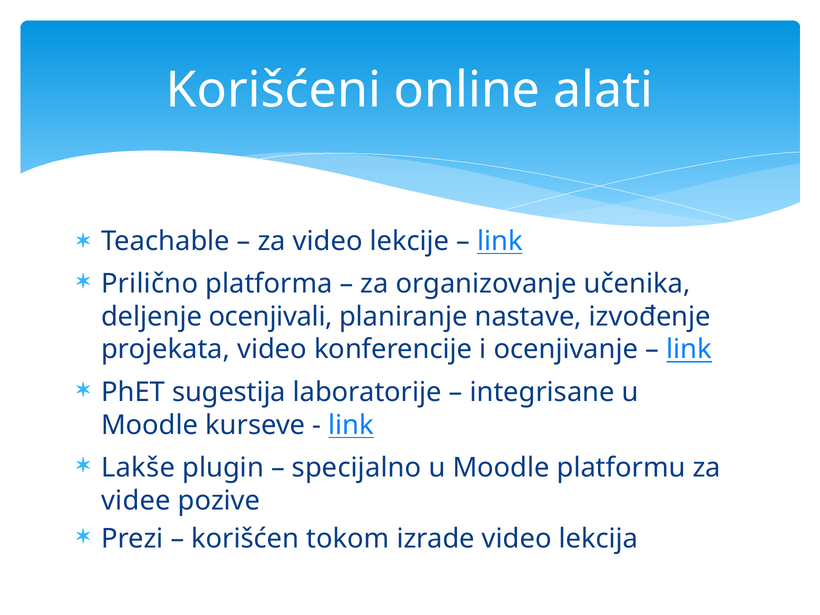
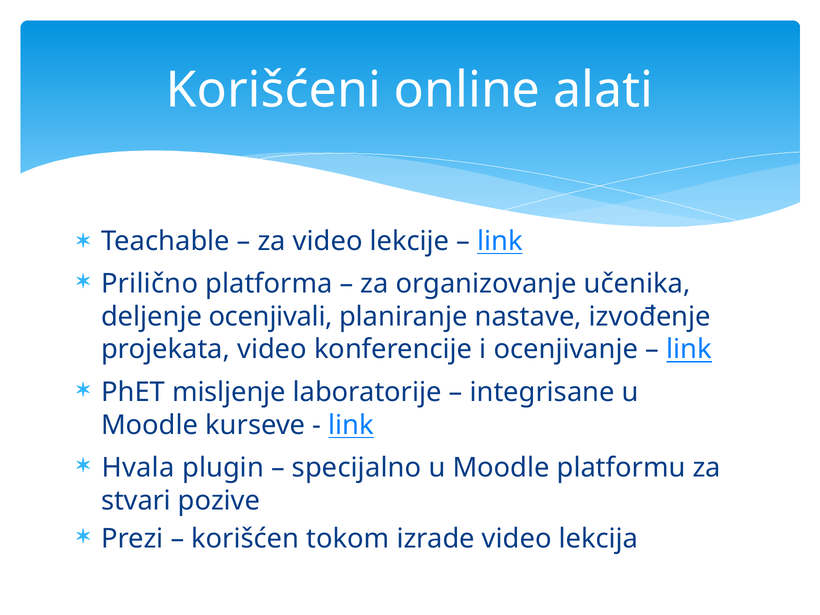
sugestija: sugestija -> misljenje
Lakše: Lakše -> Hvala
videe: videe -> stvari
